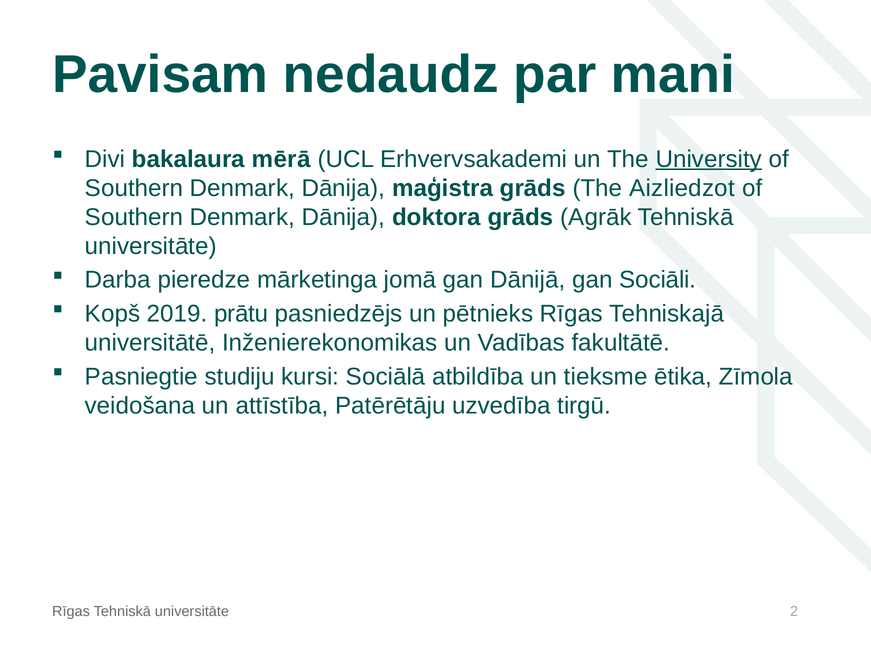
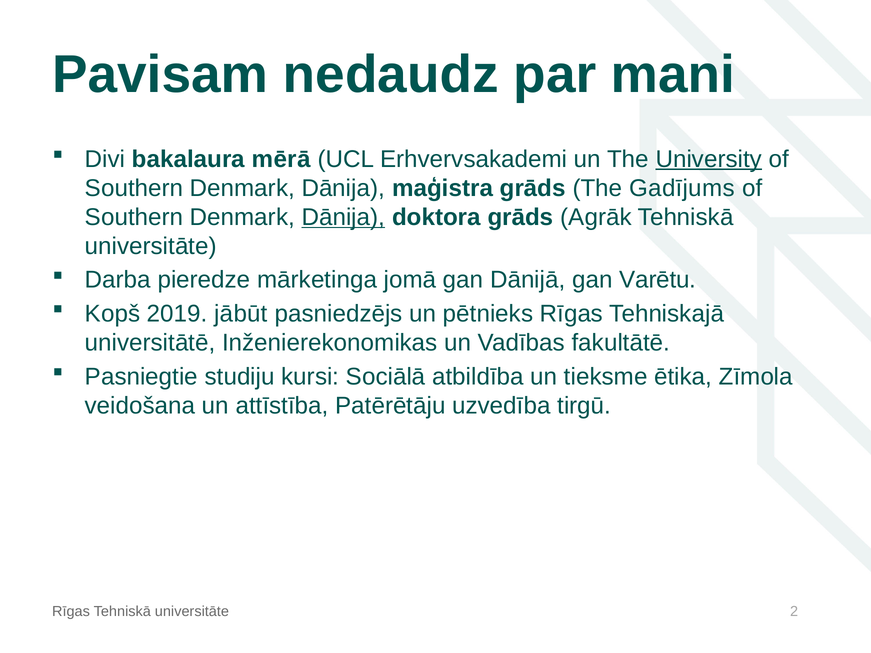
Aizliedzot: Aizliedzot -> Gadījums
Dānija at (343, 217) underline: none -> present
Sociāli: Sociāli -> Varētu
prātu: prātu -> jābūt
